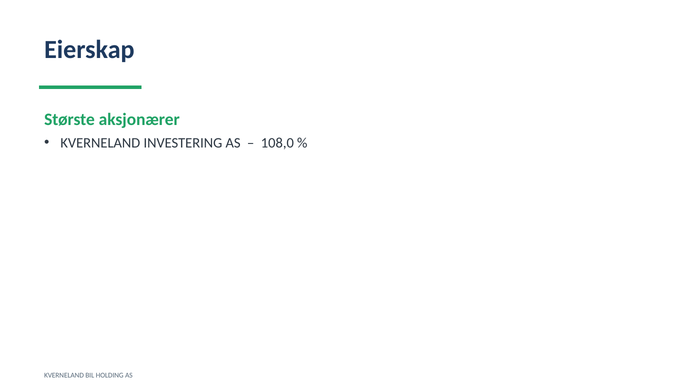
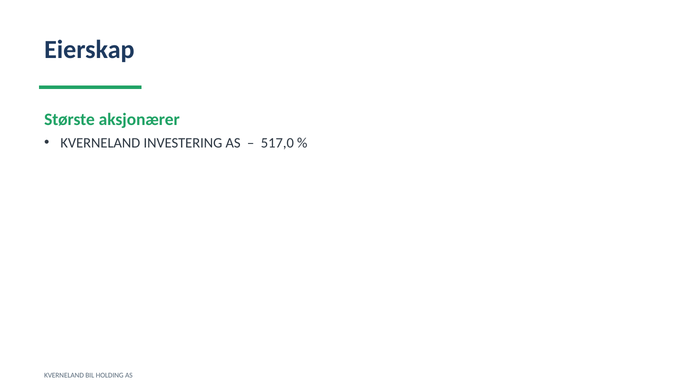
108,0: 108,0 -> 517,0
